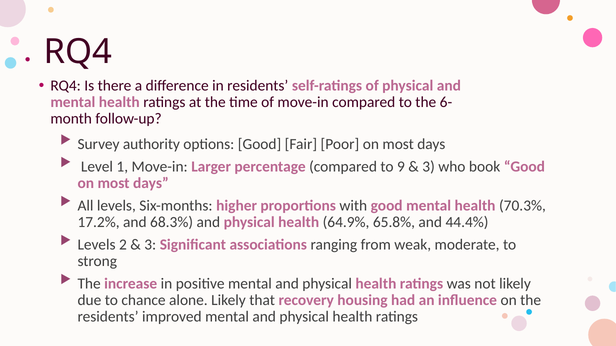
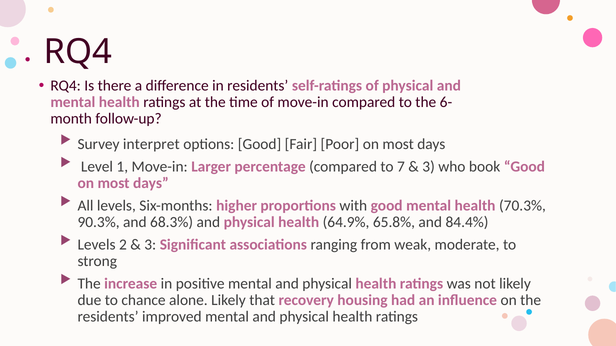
authority: authority -> interpret
9: 9 -> 7
17.2%: 17.2% -> 90.3%
44.4%: 44.4% -> 84.4%
